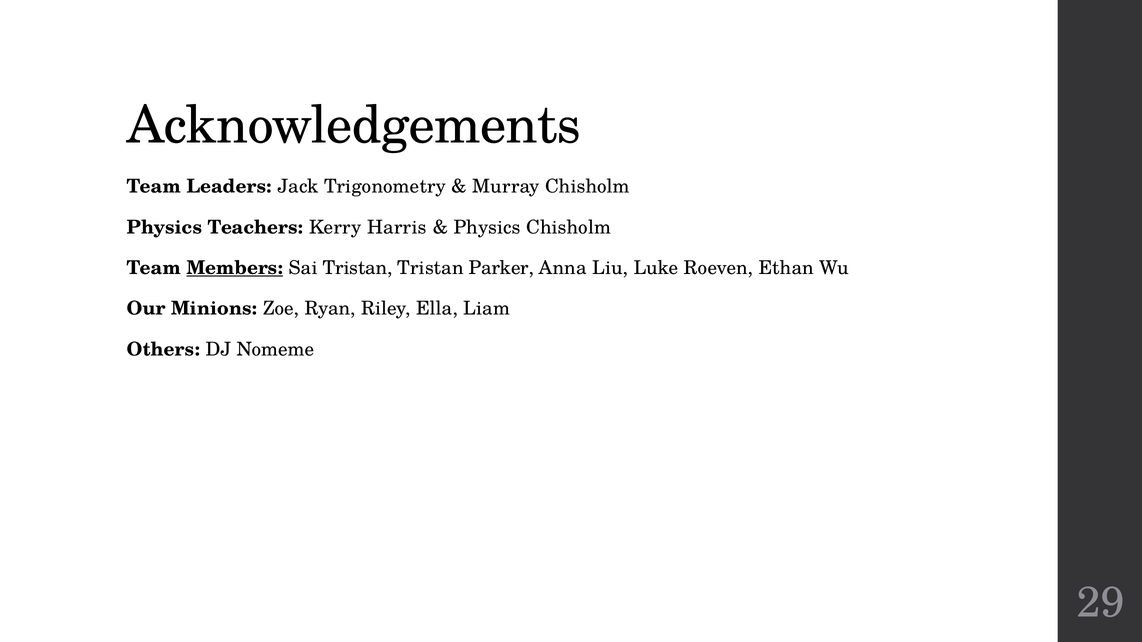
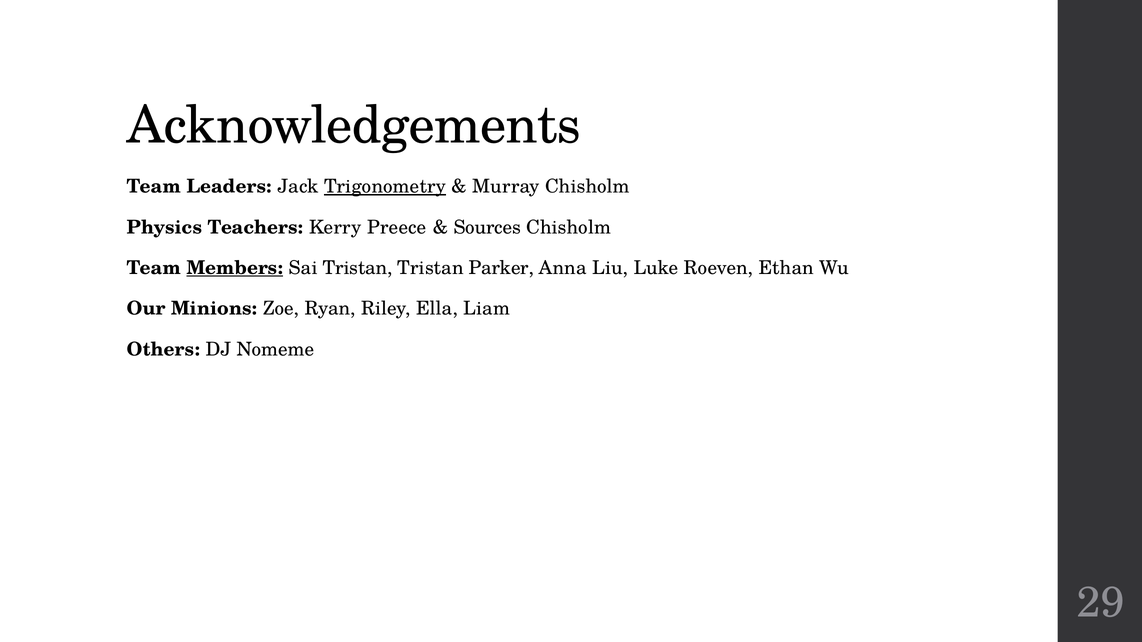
Trigonometry underline: none -> present
Harris: Harris -> Preece
Physics at (487, 227): Physics -> Sources
